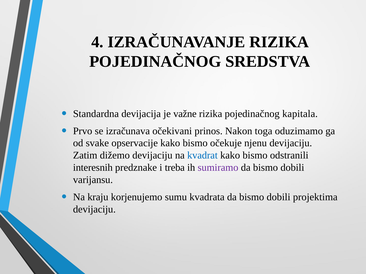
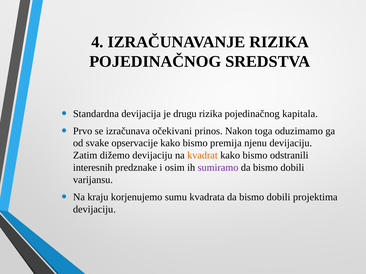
važne: važne -> drugu
očekuje: očekuje -> premija
kvadrat colour: blue -> orange
treba: treba -> osim
